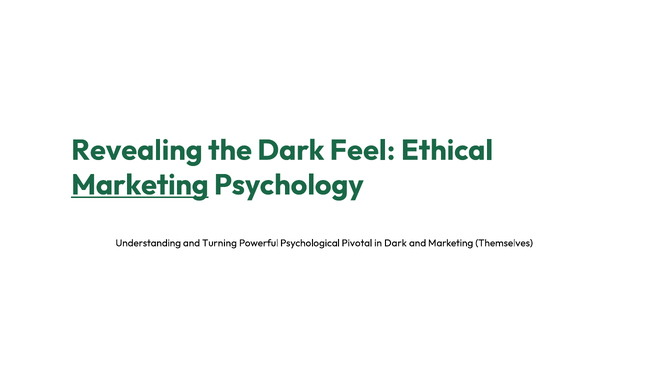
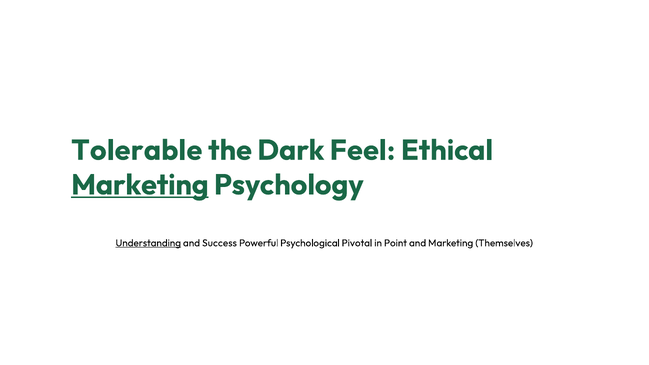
Revealing: Revealing -> Tolerable
Understanding underline: none -> present
Turning: Turning -> Success
in Dark: Dark -> Point
